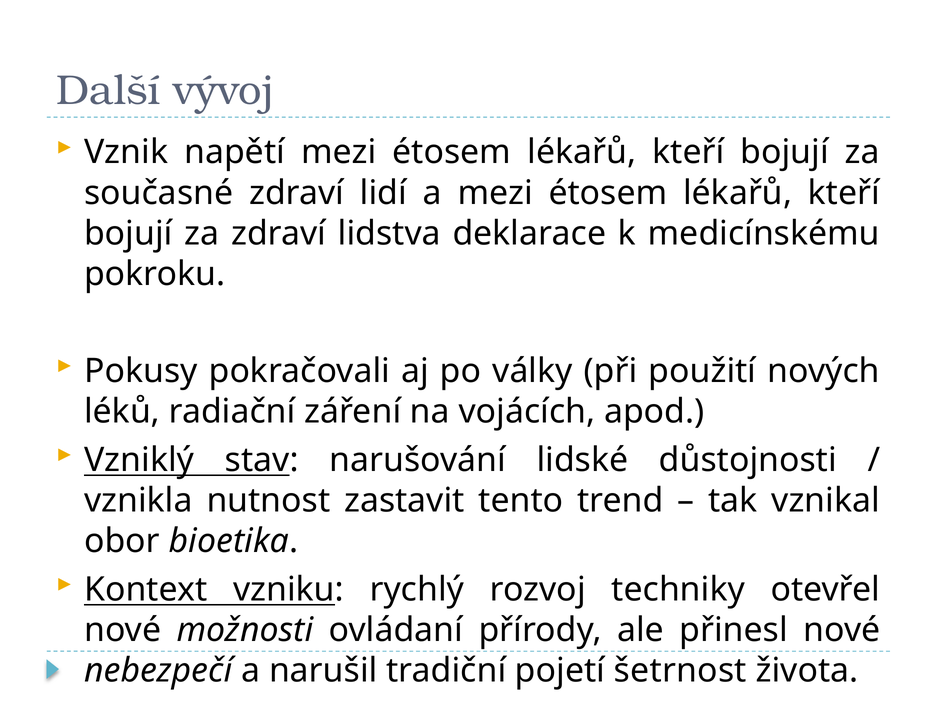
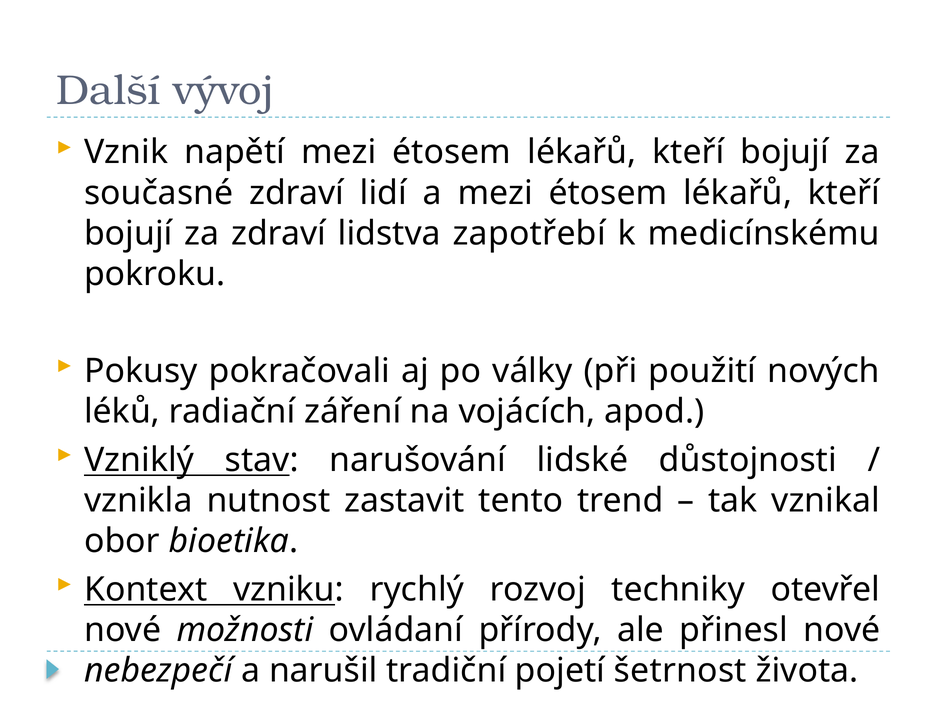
deklarace: deklarace -> zapotřebí
